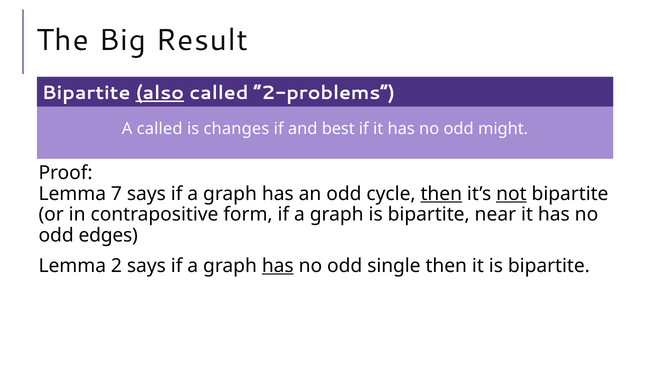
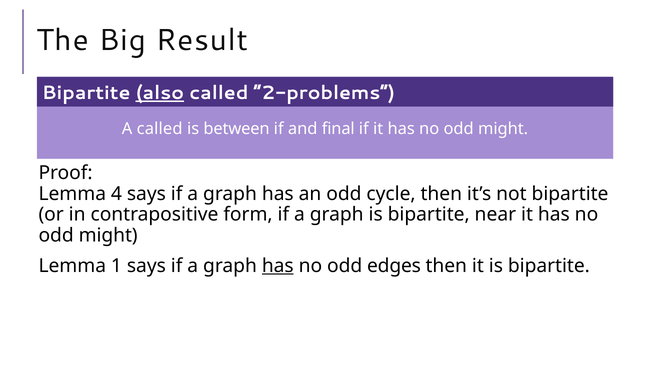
changes: changes -> between
best: best -> final
7: 7 -> 4
then at (441, 194) underline: present -> none
not underline: present -> none
edges at (108, 235): edges -> might
2: 2 -> 1
single: single -> edges
